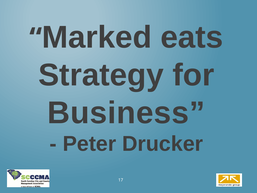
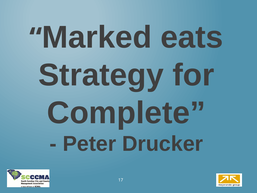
Business: Business -> Complete
